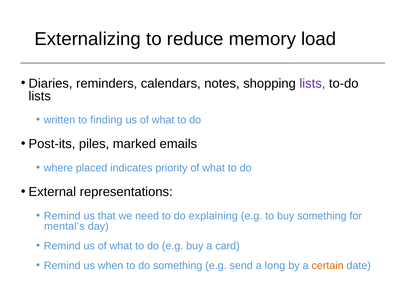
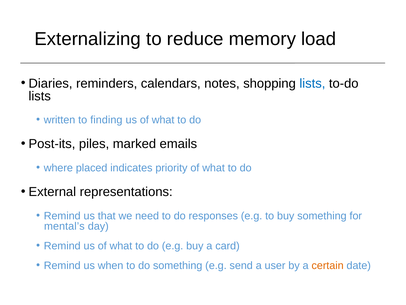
lists at (312, 83) colour: purple -> blue
explaining: explaining -> responses
long: long -> user
